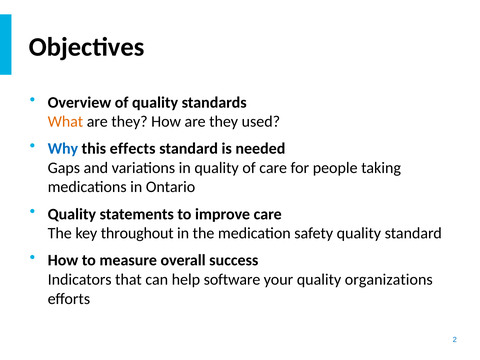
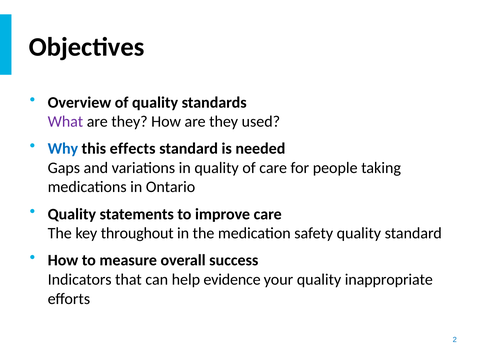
What colour: orange -> purple
software: software -> evidence
organizations: organizations -> inappropriate
